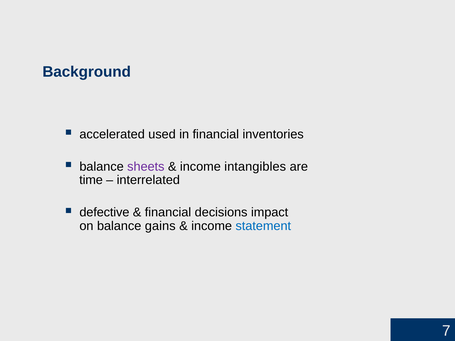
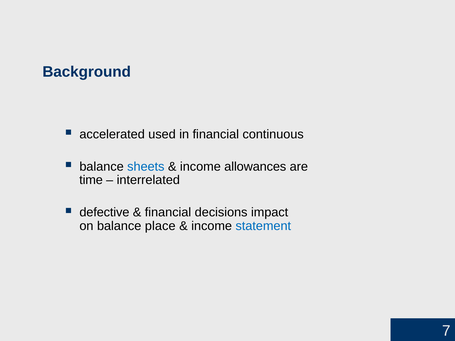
inventories: inventories -> continuous
sheets colour: purple -> blue
intangibles: intangibles -> allowances
gains: gains -> place
